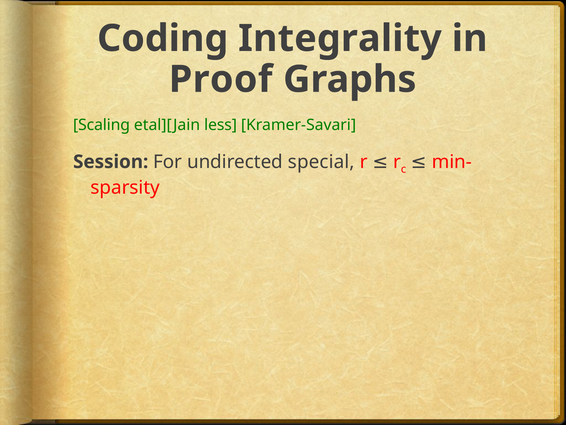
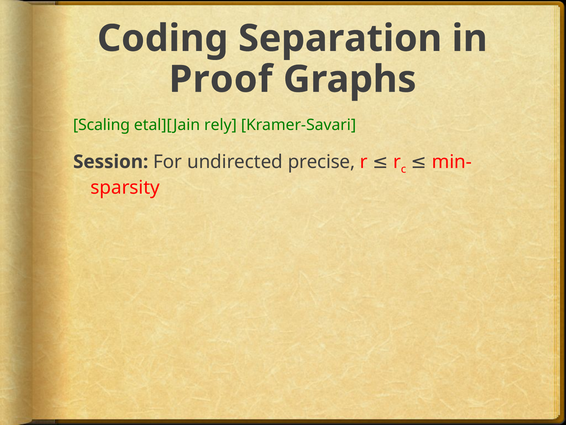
Integrality: Integrality -> Separation
less: less -> rely
special: special -> precise
